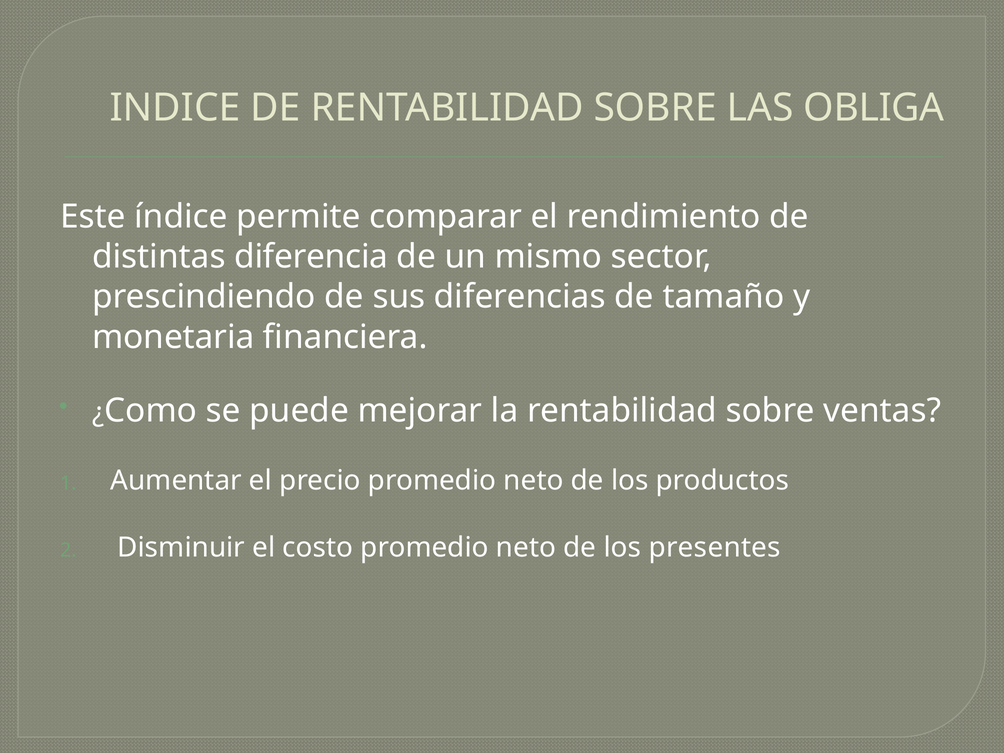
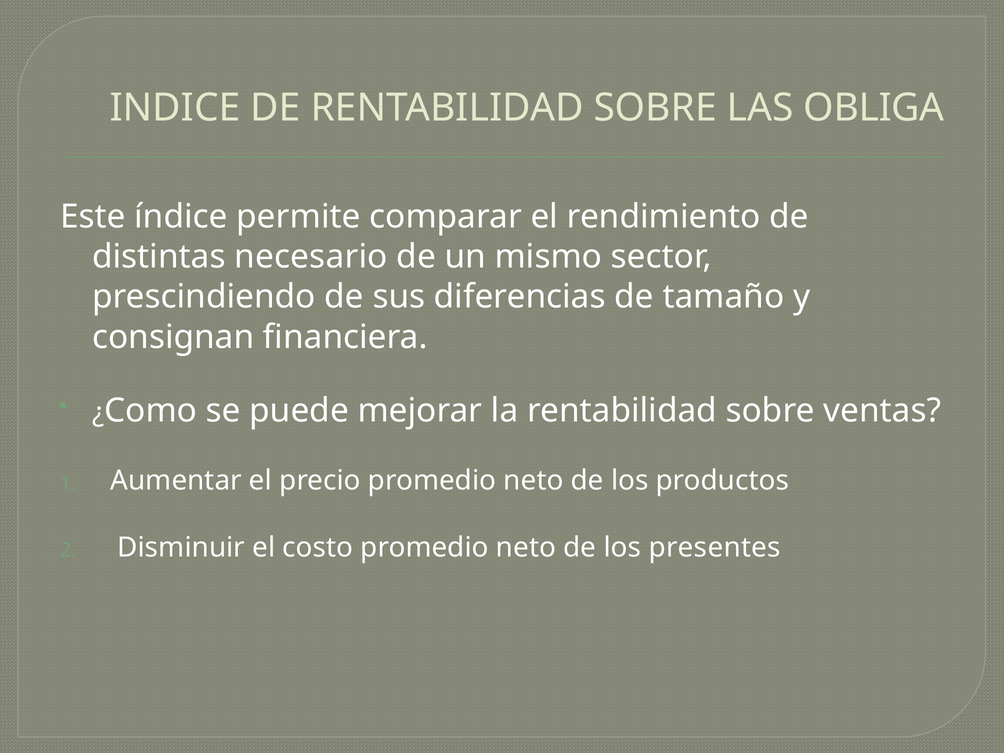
diferencia: diferencia -> necesario
monetaria: monetaria -> consignan
